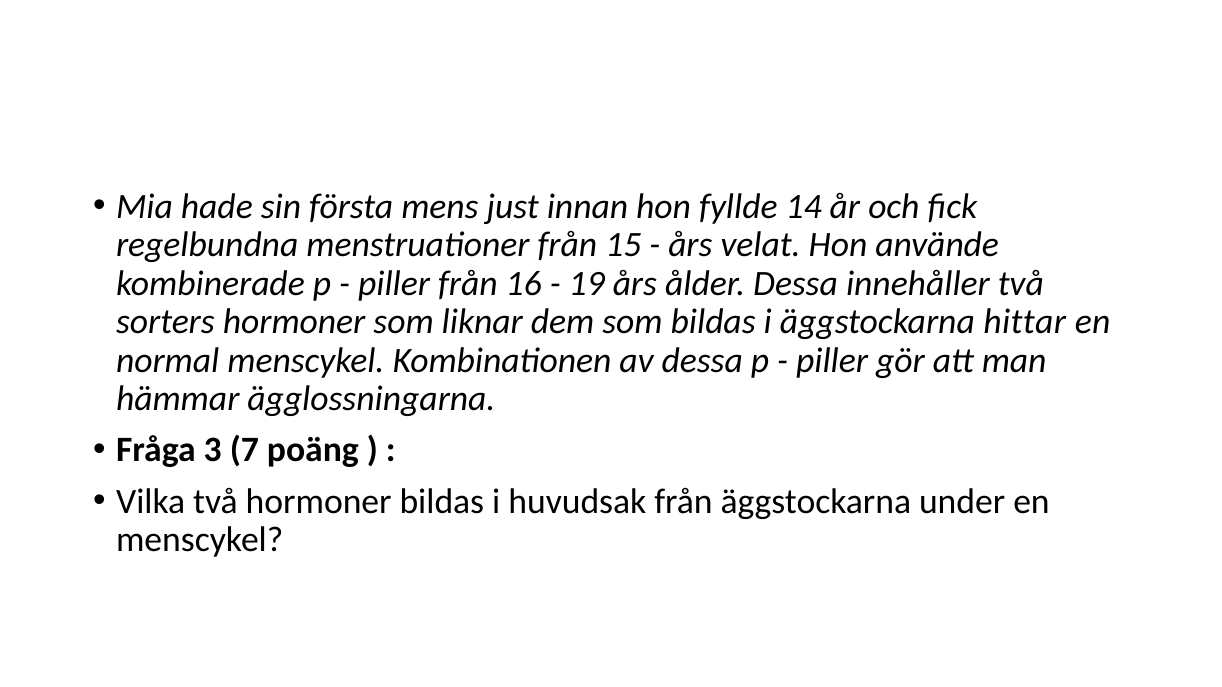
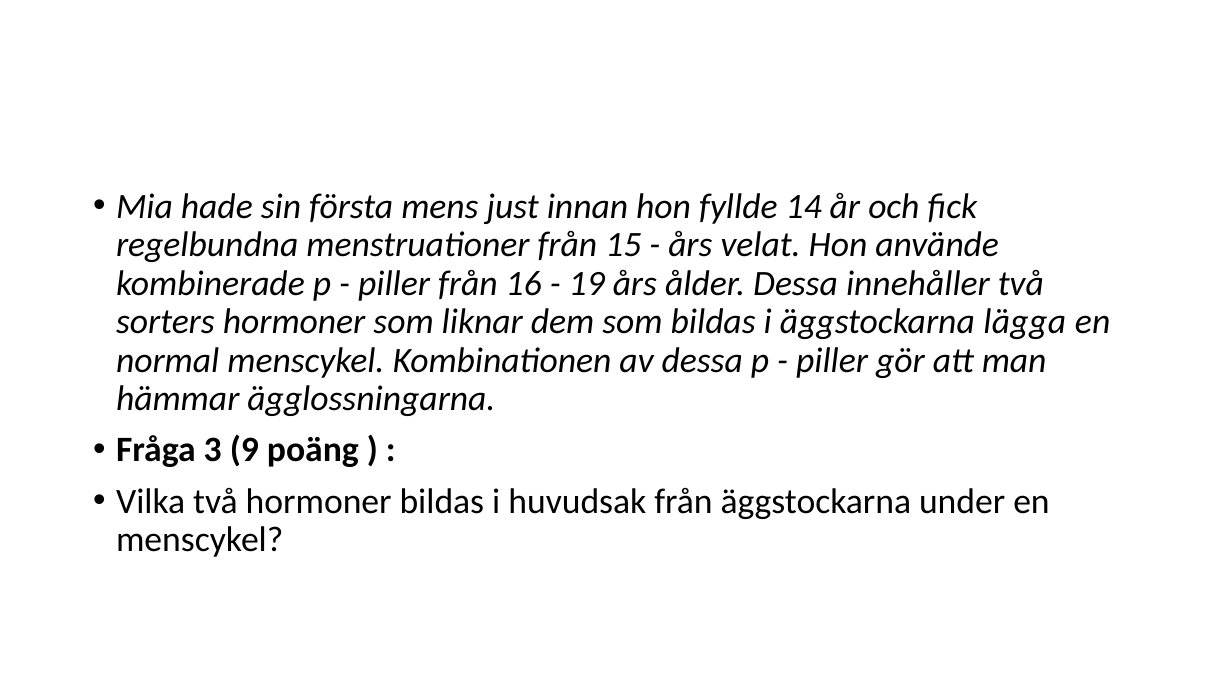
hittar: hittar -> lägga
7: 7 -> 9
